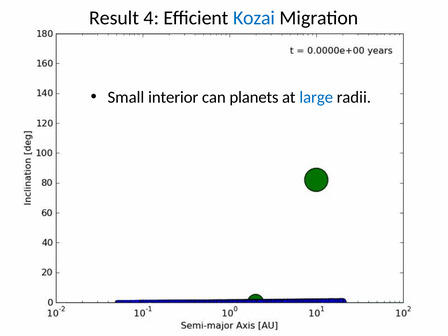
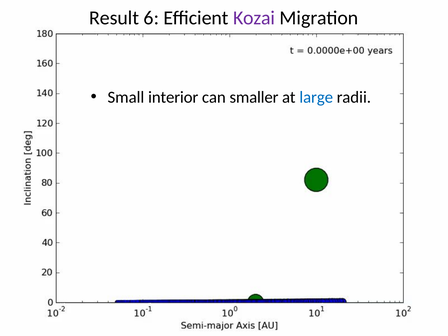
4: 4 -> 6
Kozai colour: blue -> purple
planets: planets -> smaller
